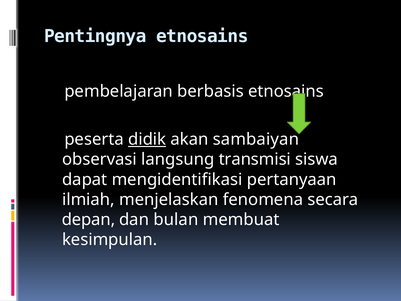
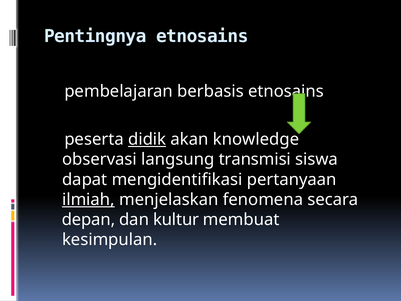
sambaiyan: sambaiyan -> knowledge
ilmiah underline: none -> present
bulan: bulan -> kultur
